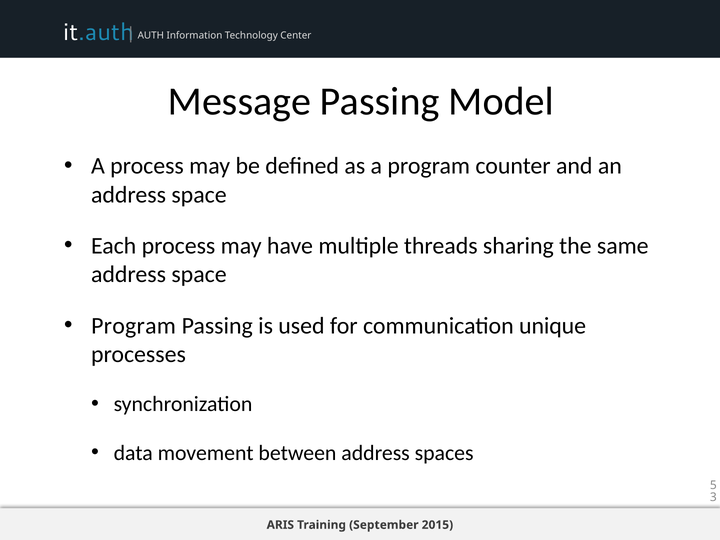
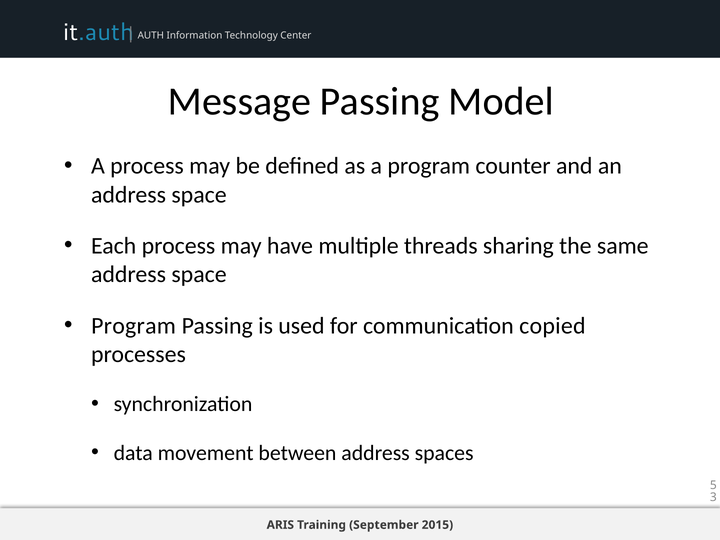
unique: unique -> copied
